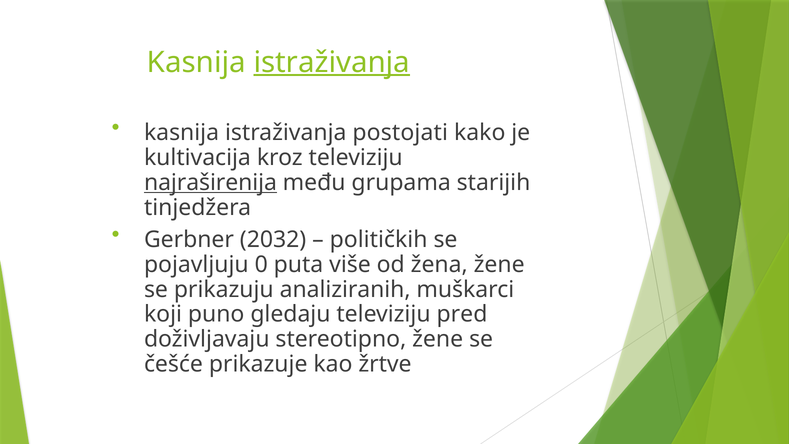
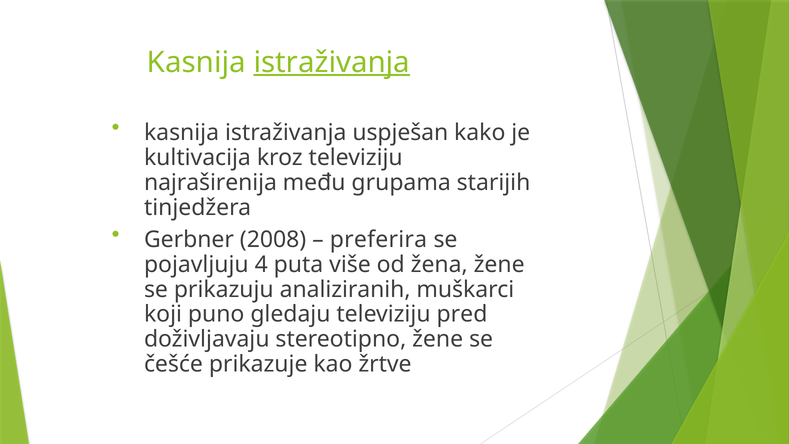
postojati: postojati -> uspješan
najraširenija underline: present -> none
2032: 2032 -> 2008
političkih: političkih -> preferira
0: 0 -> 4
